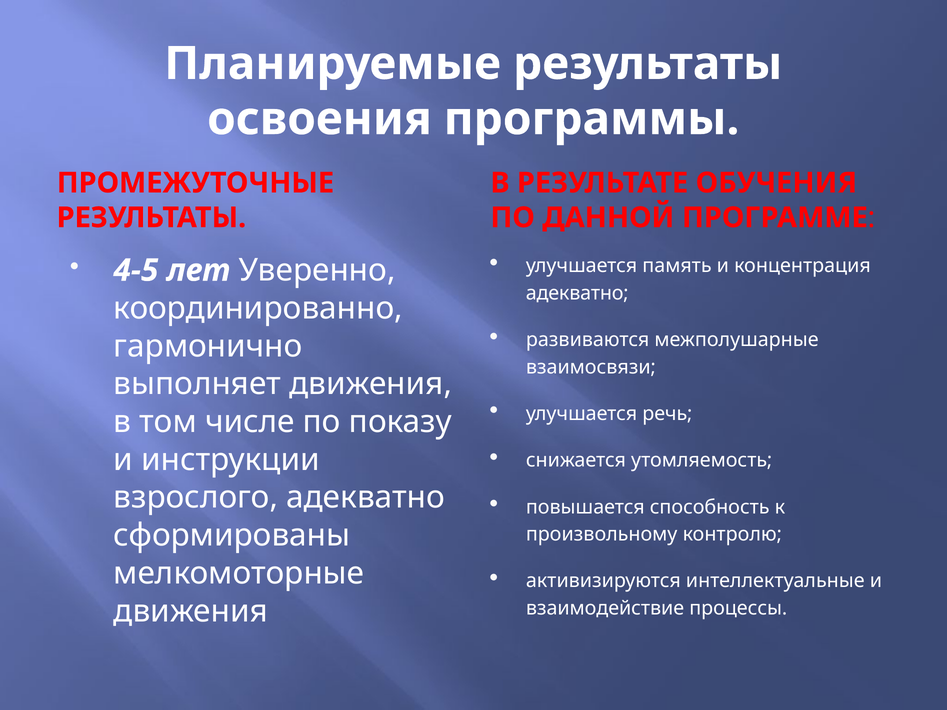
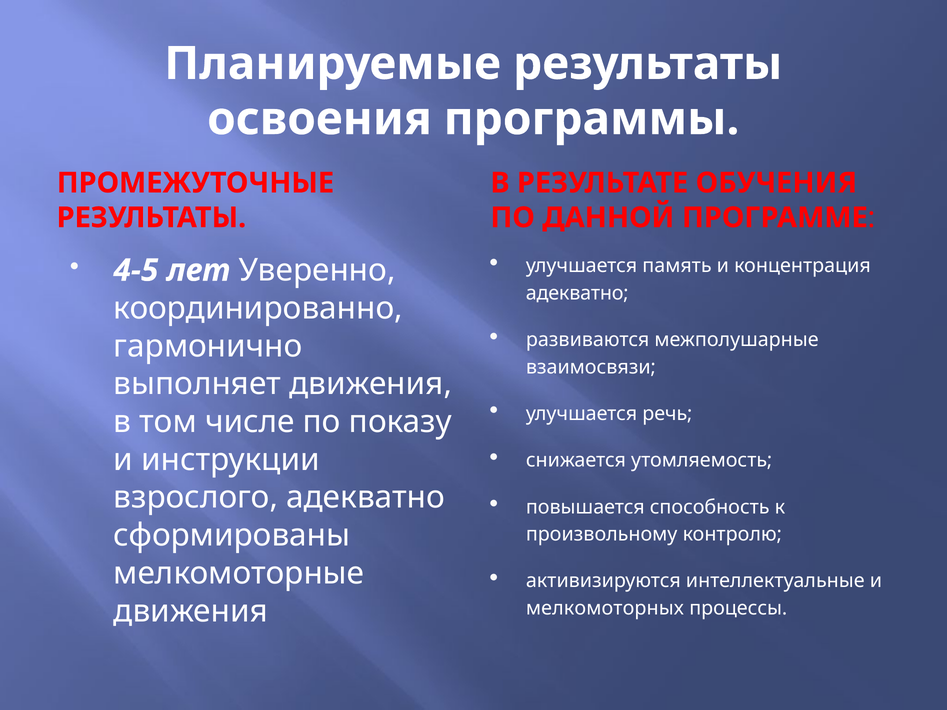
взаимодействие: взаимодействие -> мелкомоторных
